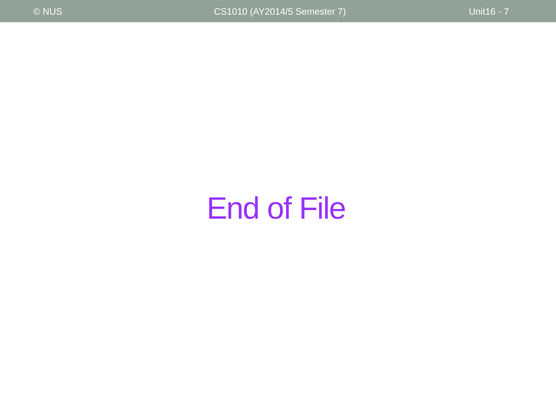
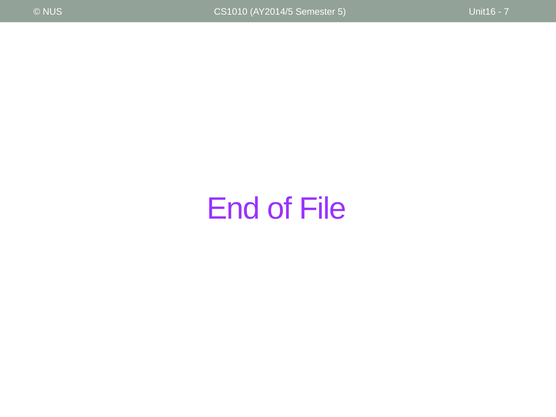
Semester 7: 7 -> 5
